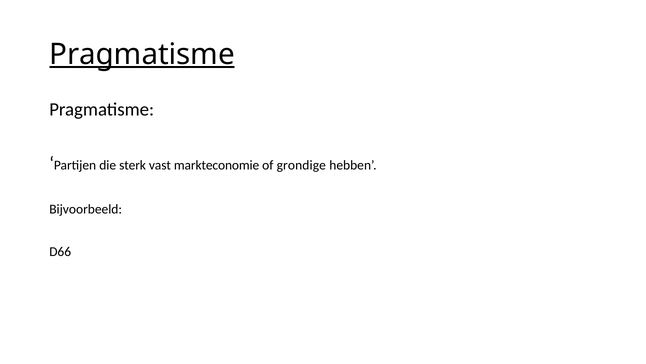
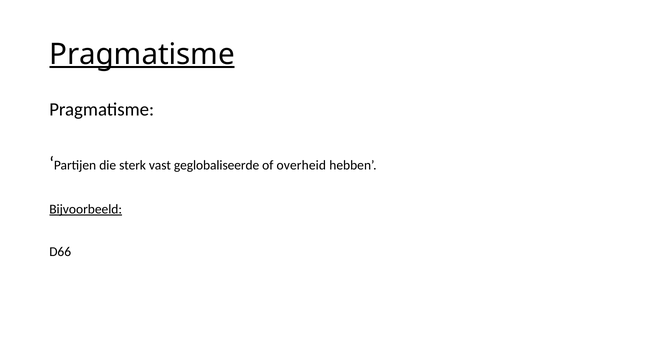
markteconomie: markteconomie -> geglobaliseerde
grondige: grondige -> overheid
Bijvoorbeeld underline: none -> present
